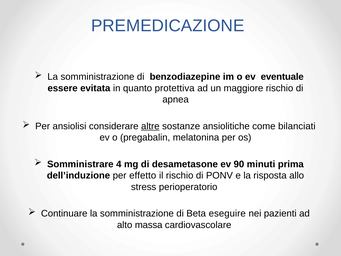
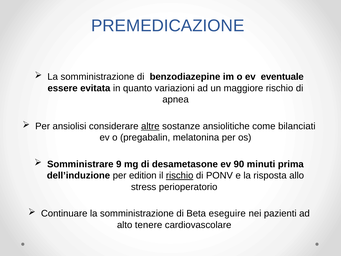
protettiva: protettiva -> variazioni
4: 4 -> 9
effetto: effetto -> edition
rischio at (180, 175) underline: none -> present
massa: massa -> tenere
